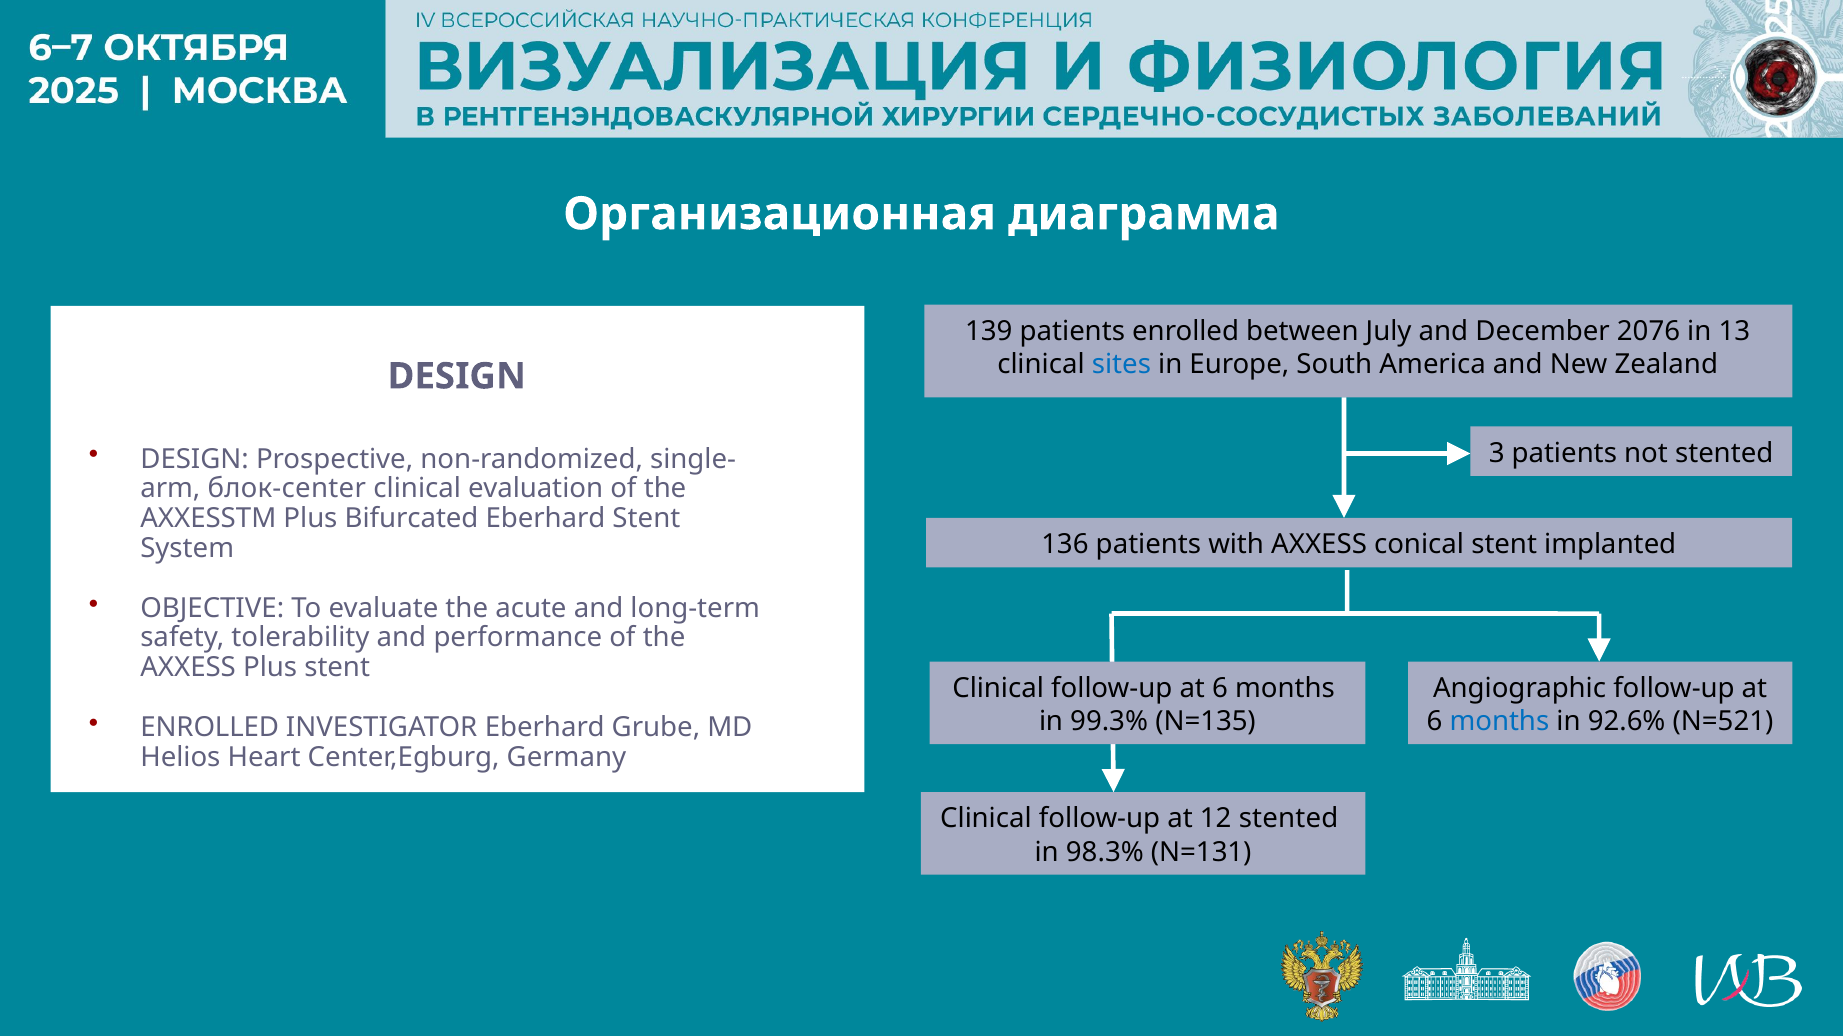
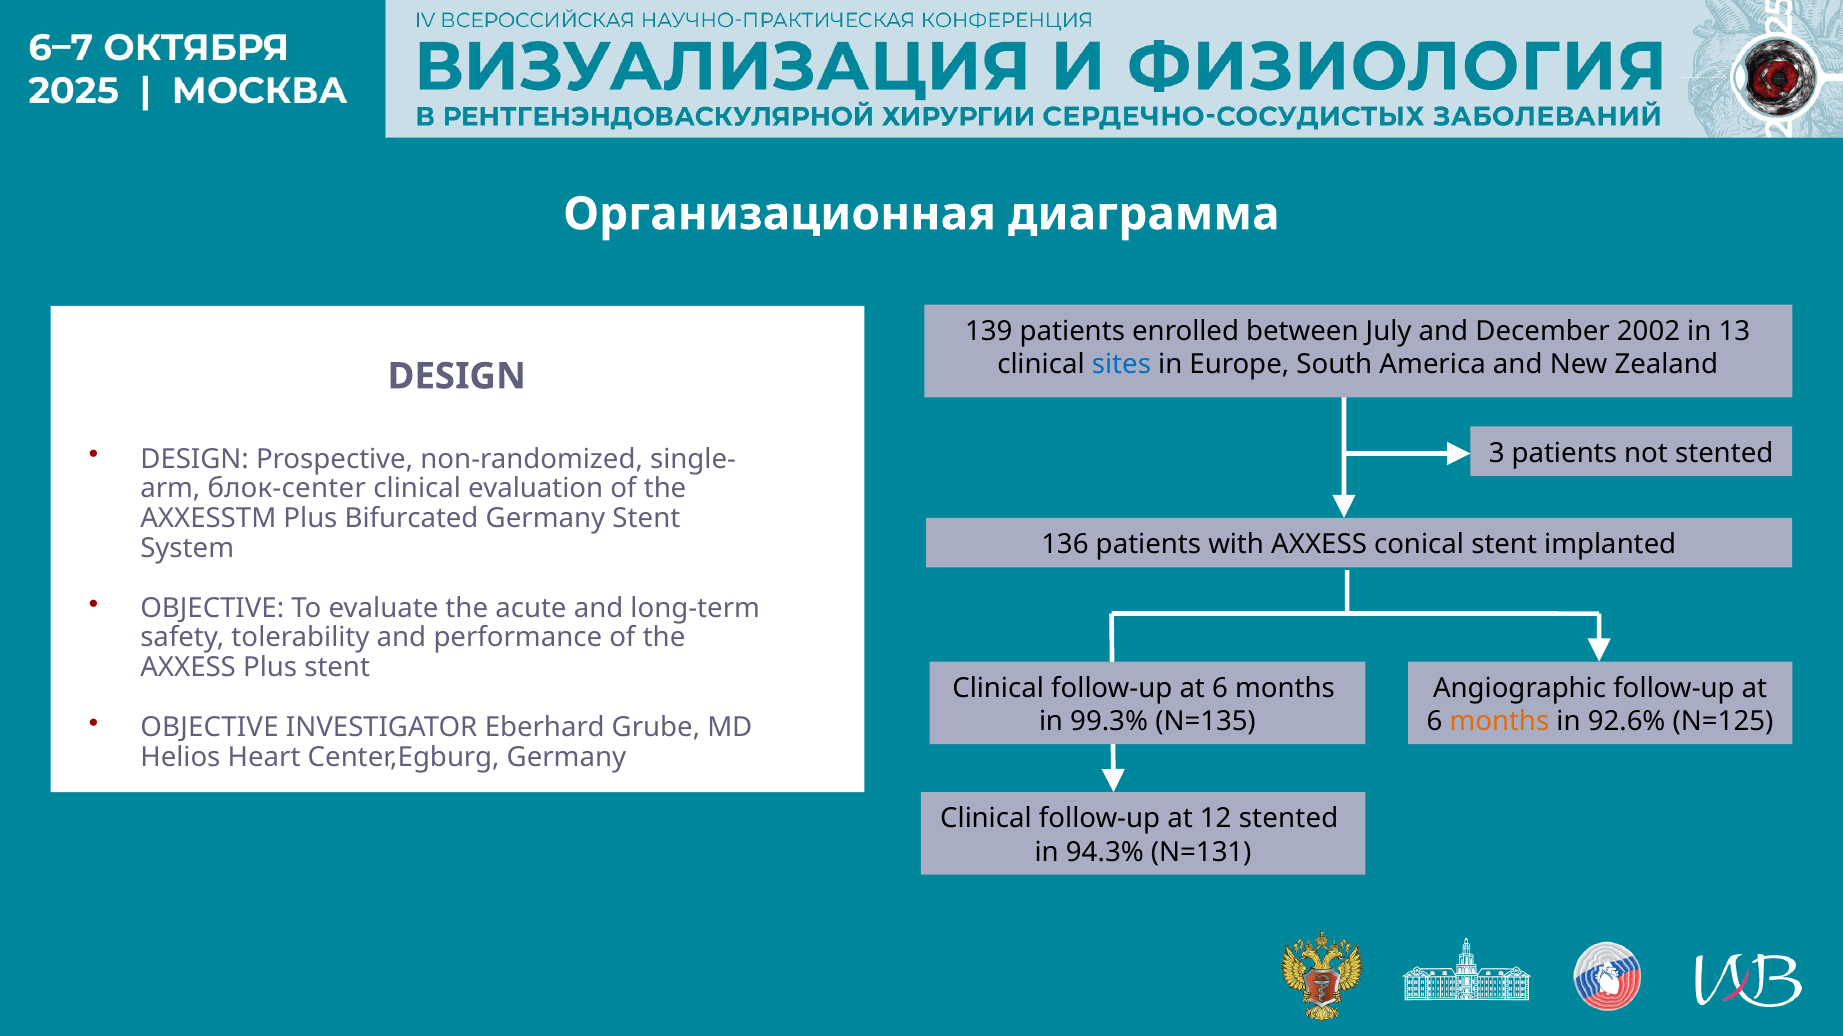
2076: 2076 -> 2002
Bifurcated Eberhard: Eberhard -> Germany
ENROLLED at (210, 728): ENROLLED -> OBJECTIVE
months at (1499, 722) colour: blue -> orange
N=521: N=521 -> N=125
98.3%: 98.3% -> 94.3%
